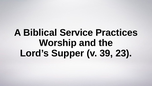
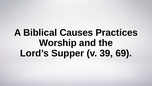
Service: Service -> Causes
23: 23 -> 69
